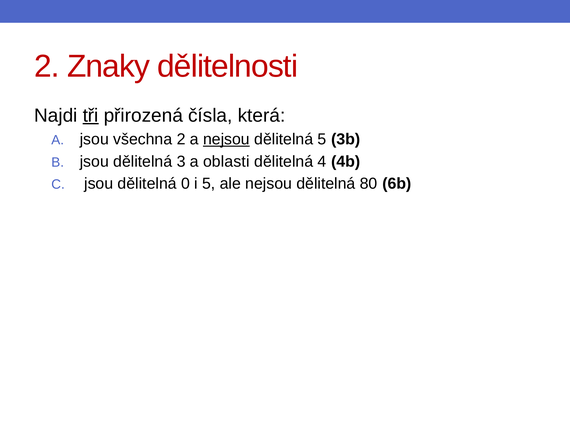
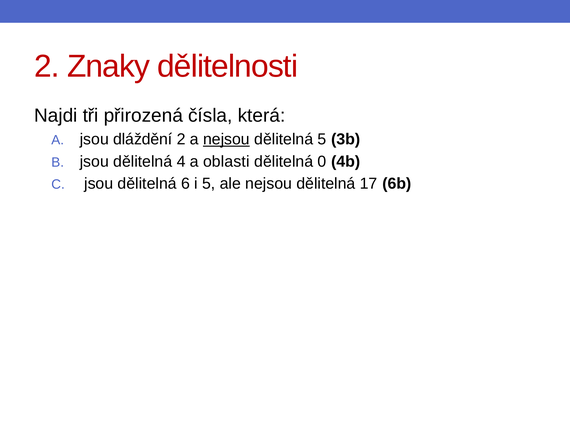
tři underline: present -> none
všechna: všechna -> dláždění
3: 3 -> 4
4: 4 -> 0
0: 0 -> 6
80: 80 -> 17
